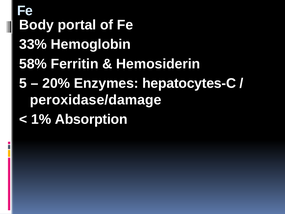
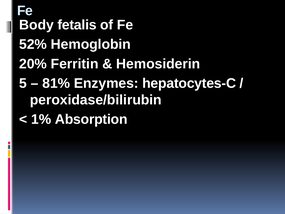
portal: portal -> fetalis
33%: 33% -> 52%
58%: 58% -> 20%
20%: 20% -> 81%
peroxidase/damage: peroxidase/damage -> peroxidase/bilirubin
